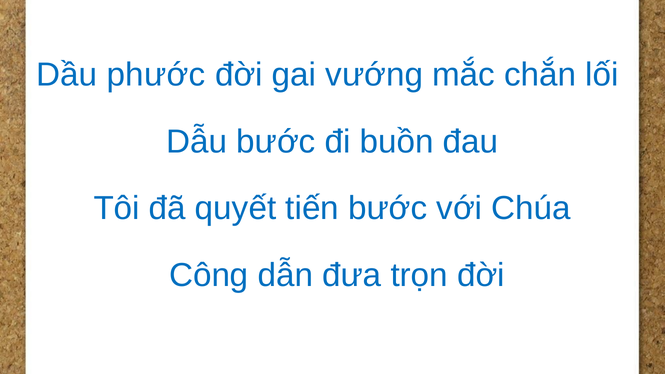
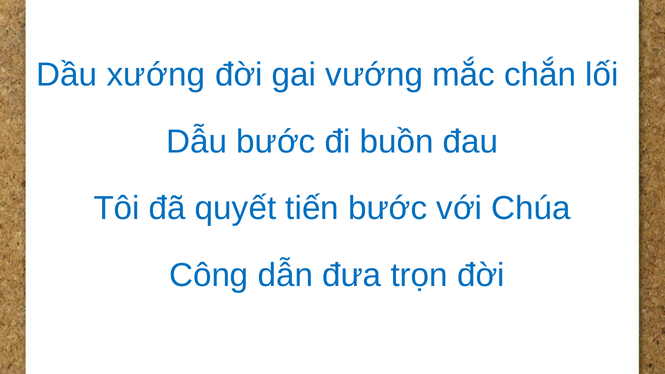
phước: phước -> xướng
